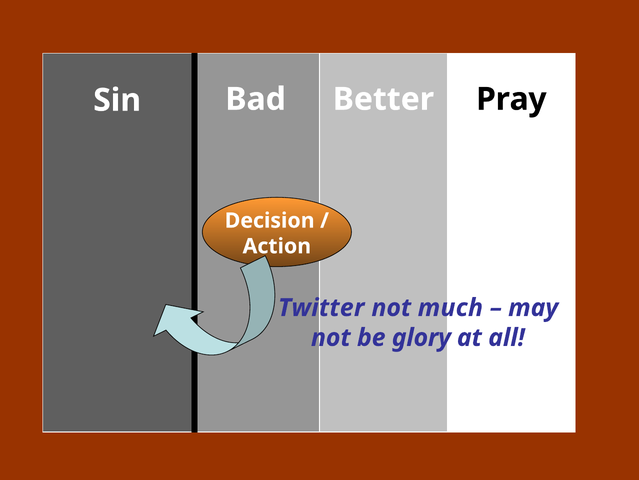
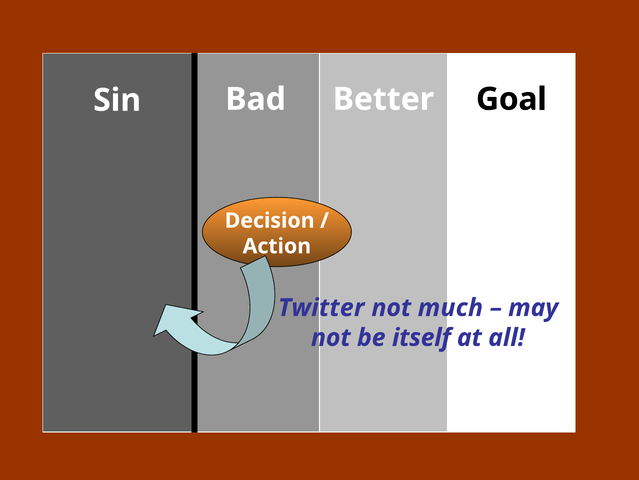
Pray: Pray -> Goal
glory: glory -> itself
